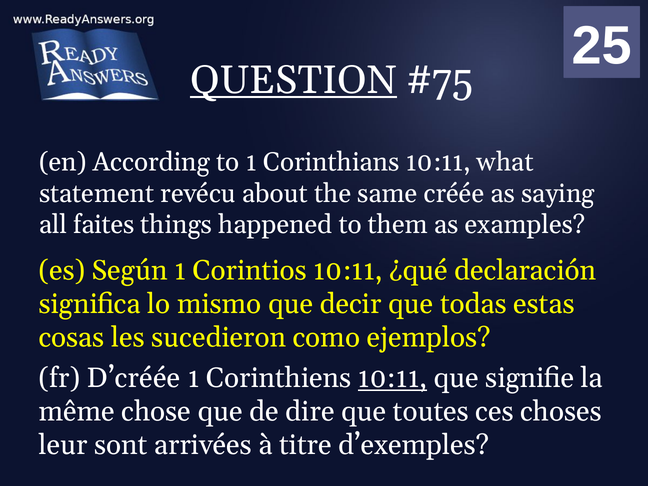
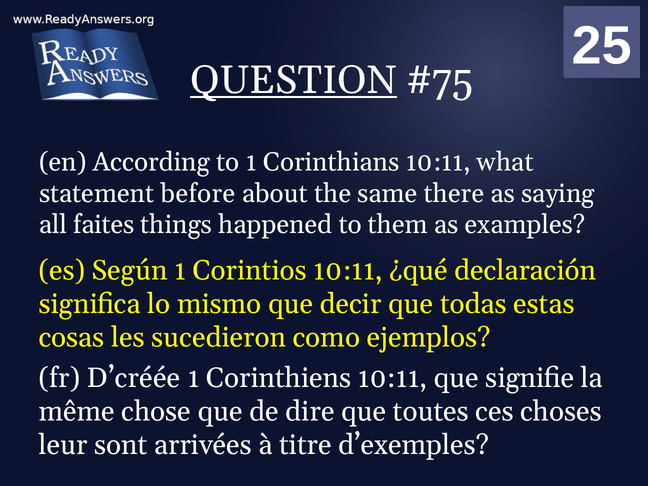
revécu: revécu -> before
créée: créée -> there
10:11 at (392, 378) underline: present -> none
